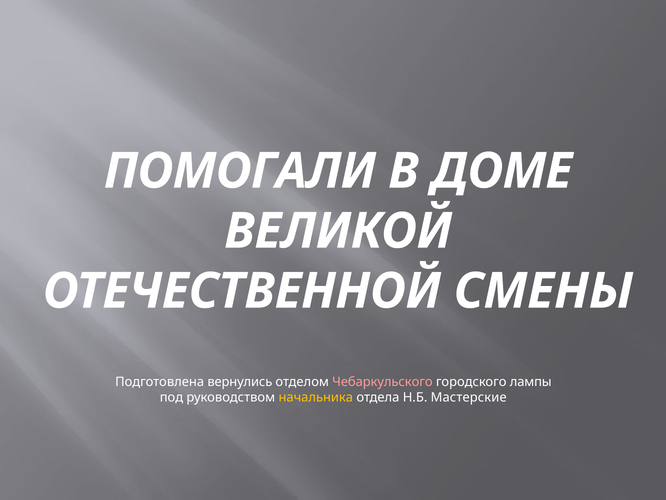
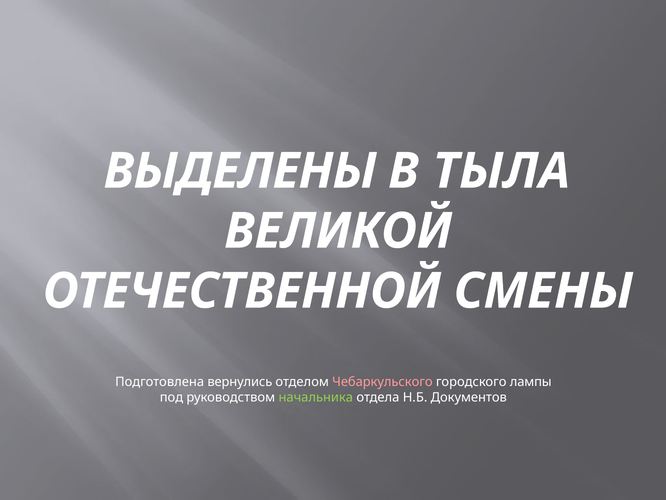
ПОМОГАЛИ: ПОМОГАЛИ -> ВЫДЕЛЕНЫ
ДОМЕ: ДОМЕ -> ТЫЛА
начальника colour: yellow -> light green
Мастерские: Мастерские -> Документов
